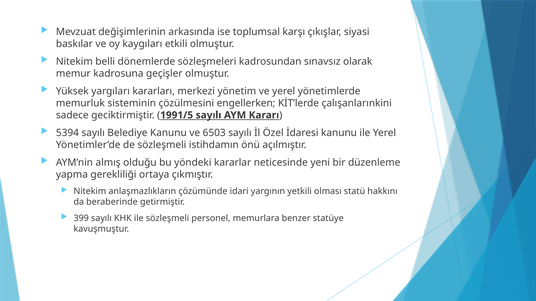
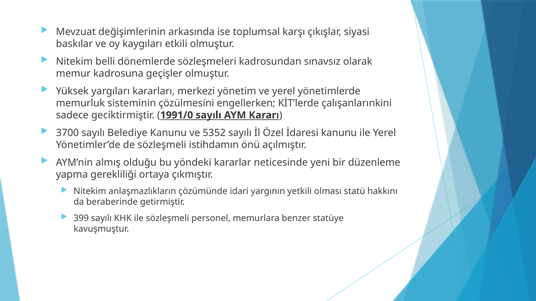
1991/5: 1991/5 -> 1991/0
5394: 5394 -> 3700
6503: 6503 -> 5352
